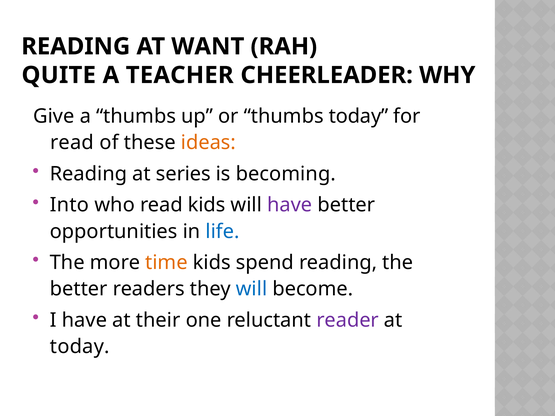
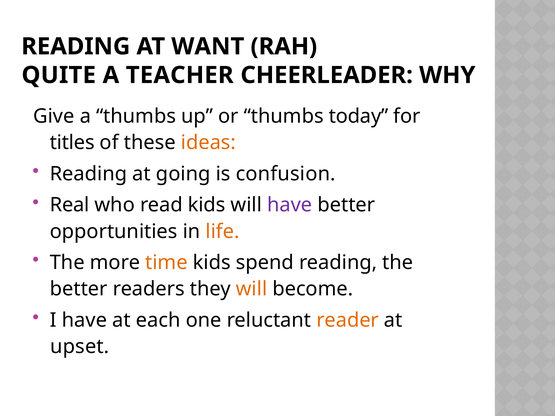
read at (72, 143): read -> titles
series: series -> going
becoming: becoming -> confusion
Into: Into -> Real
life colour: blue -> orange
will at (252, 289) colour: blue -> orange
their: their -> each
reader colour: purple -> orange
today at (80, 347): today -> upset
